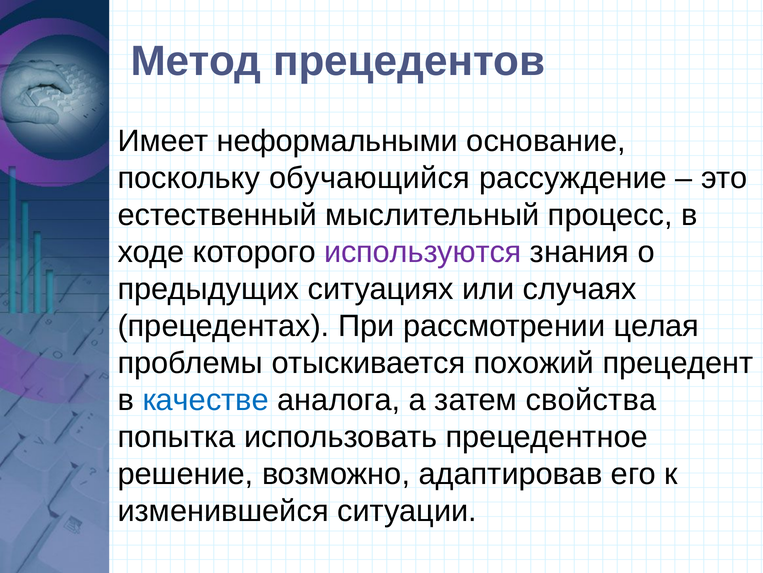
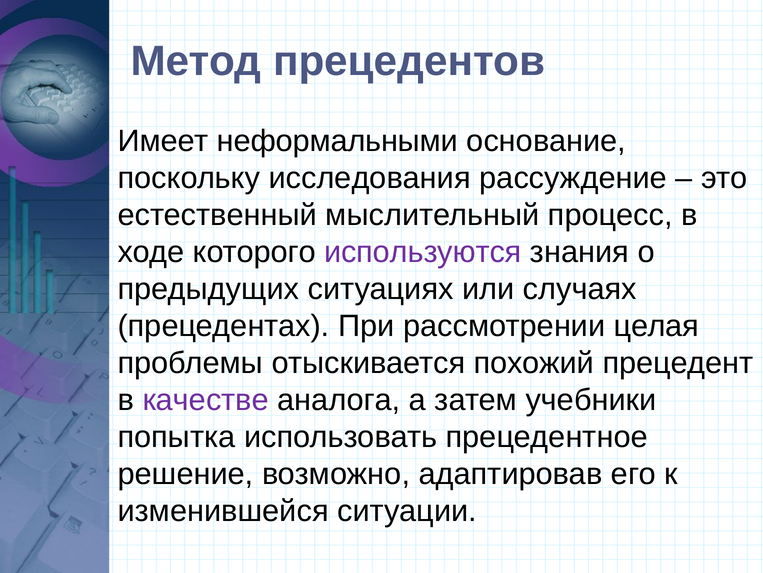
обучающийся: обучающийся -> исследования
качестве colour: blue -> purple
свойства: свойства -> учебники
